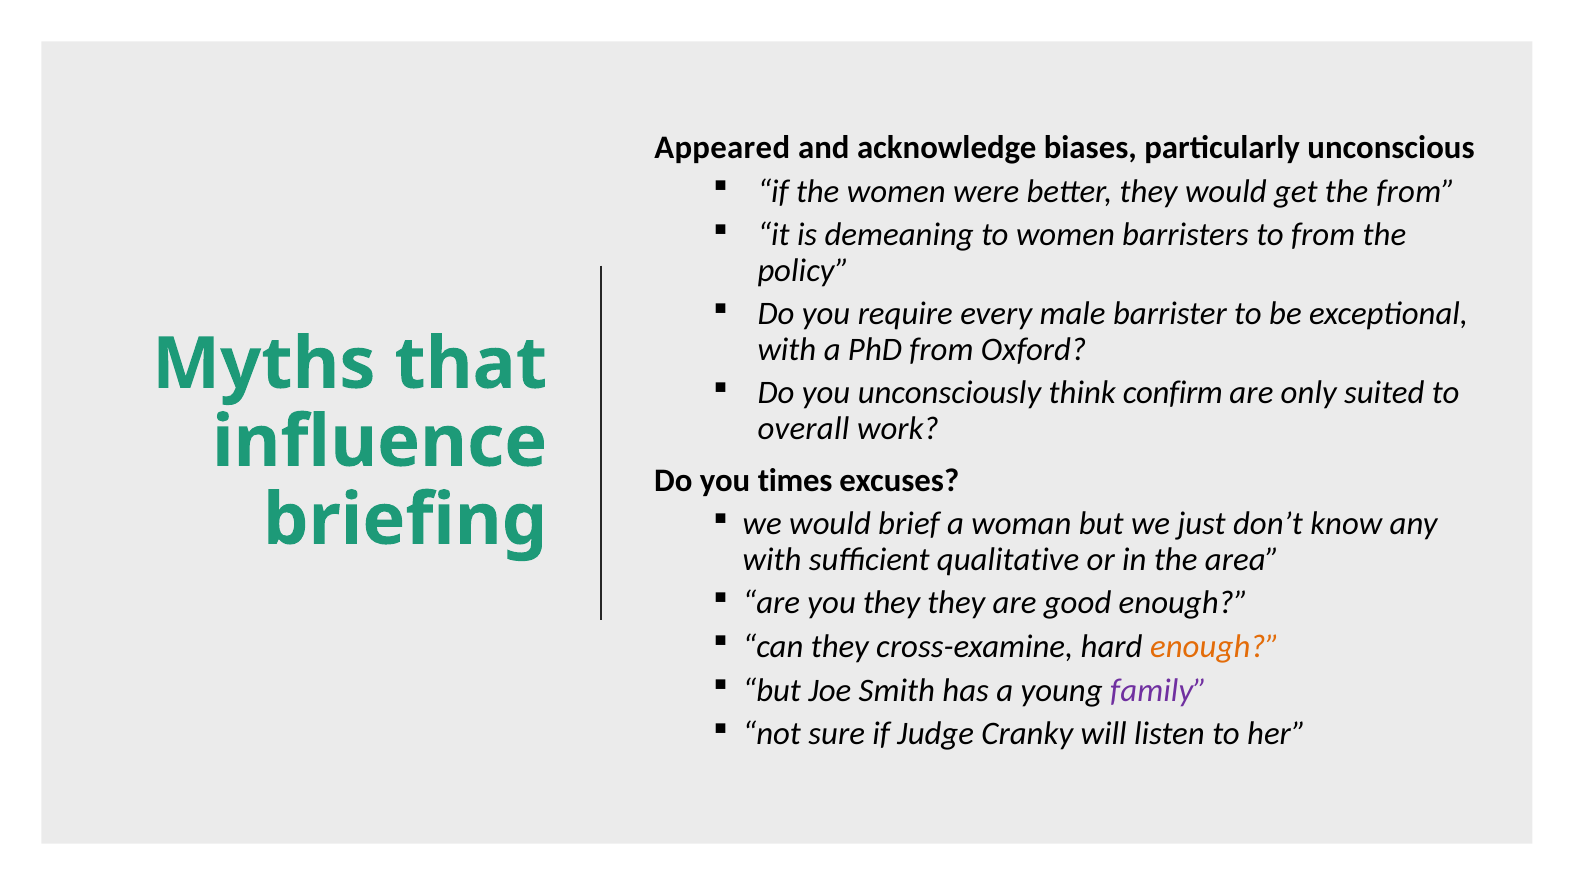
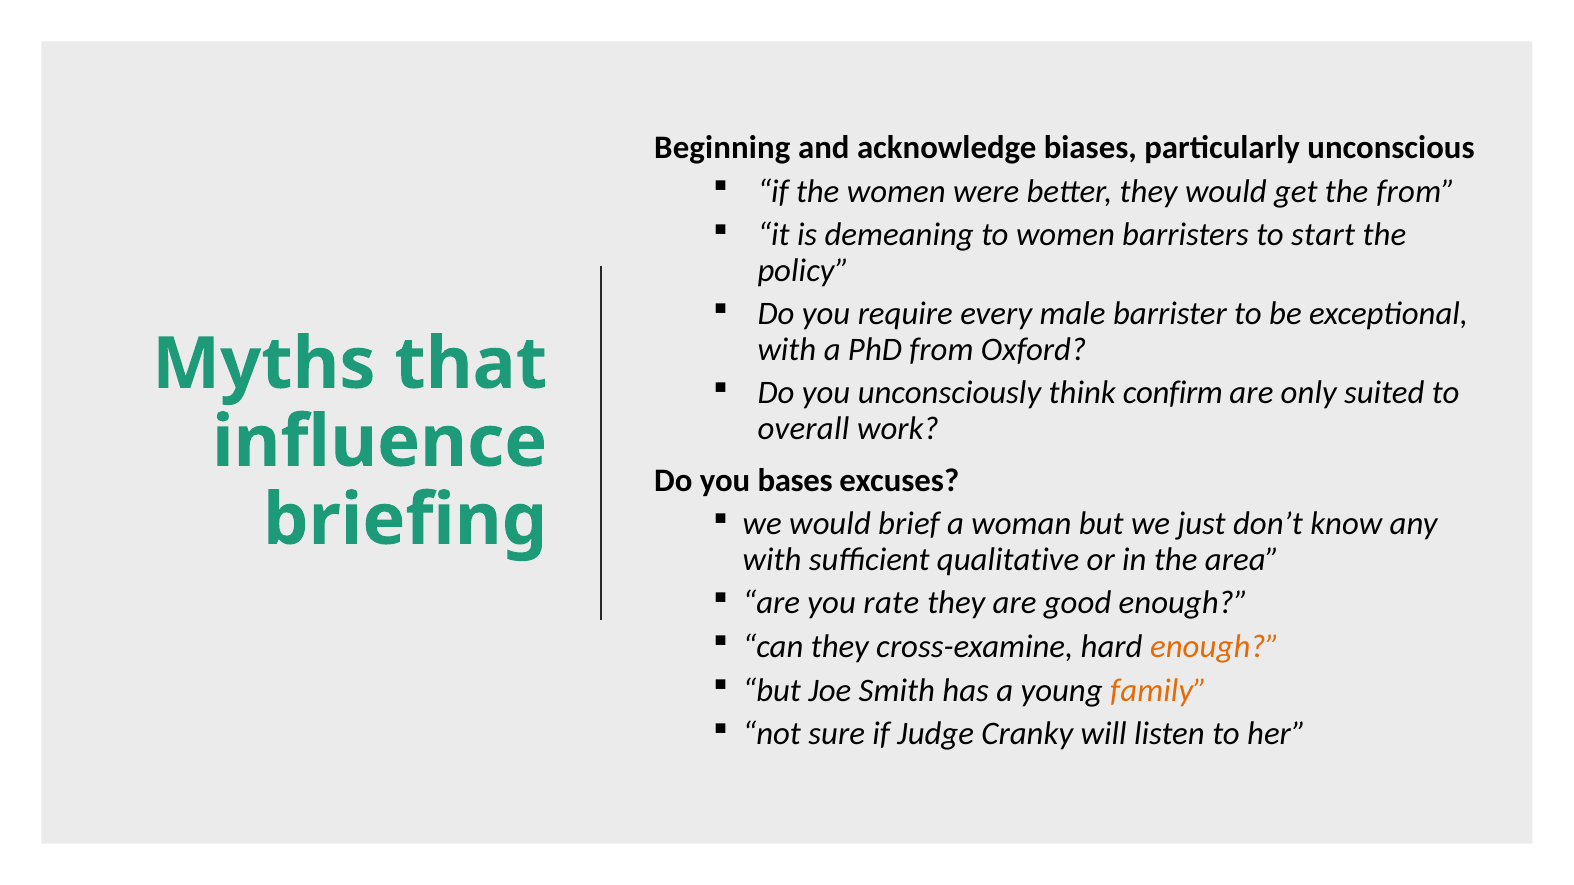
Appeared: Appeared -> Beginning
to from: from -> start
times: times -> bases
you they: they -> rate
family colour: purple -> orange
